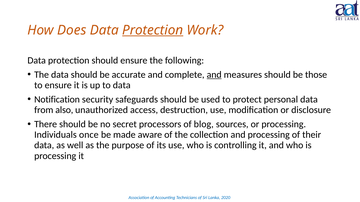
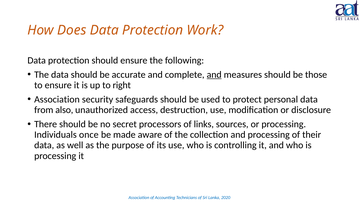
Protection at (153, 30) underline: present -> none
to data: data -> right
Notification at (57, 100): Notification -> Association
blog: blog -> links
